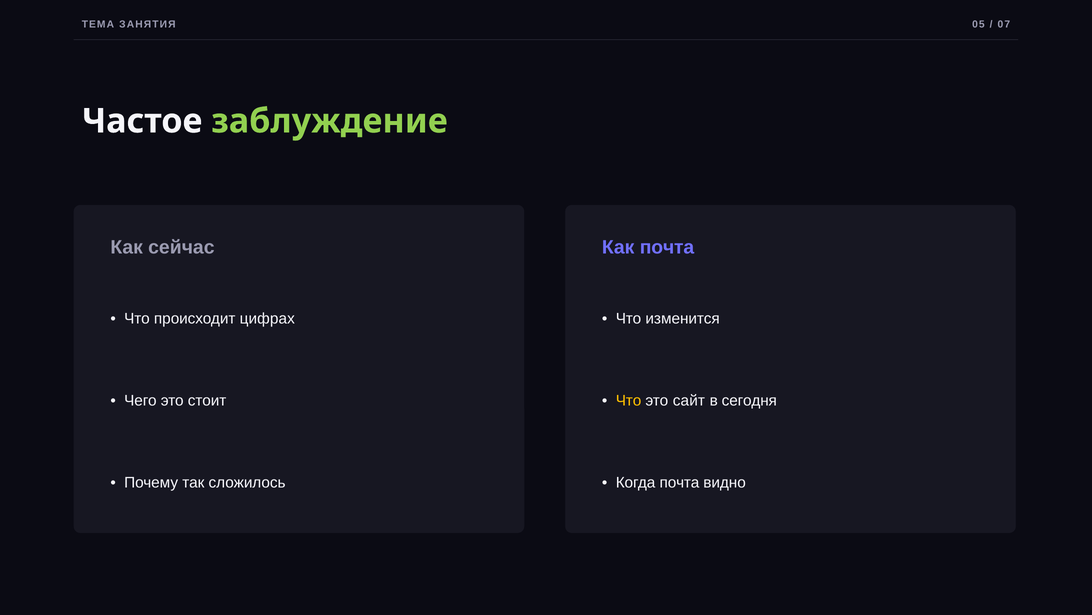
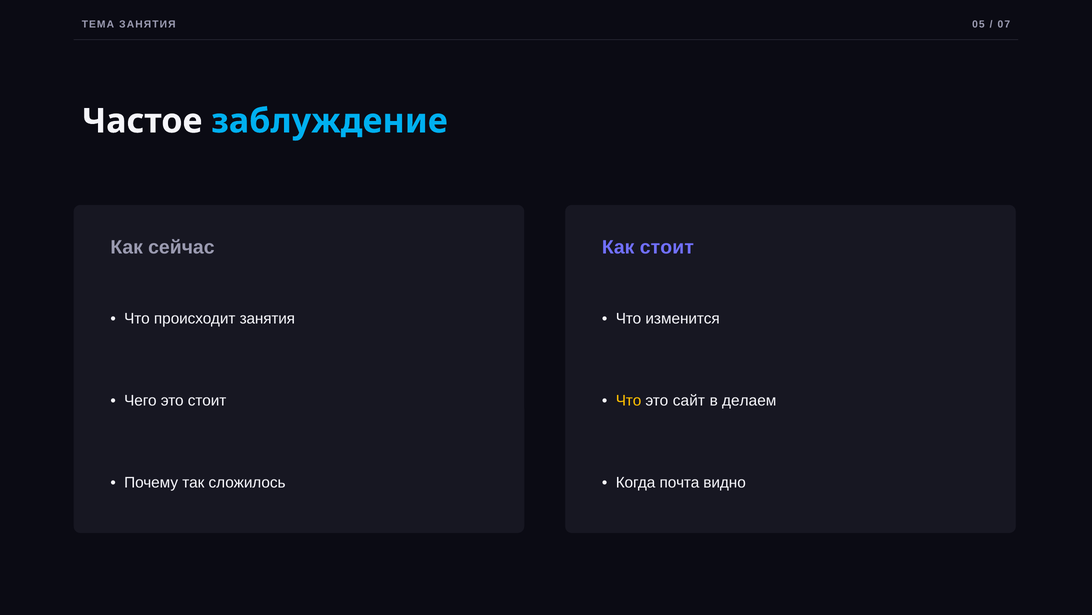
заблуждение colour: light green -> light blue
Как почта: почта -> стоит
происходит цифрах: цифрах -> занятия
сегодня: сегодня -> делаем
